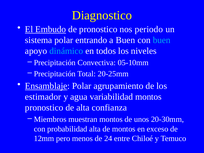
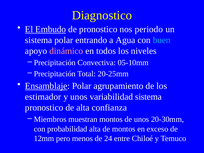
a Buen: Buen -> Agua
dinámico colour: light blue -> pink
y agua: agua -> unos
variabilidad montos: montos -> sistema
